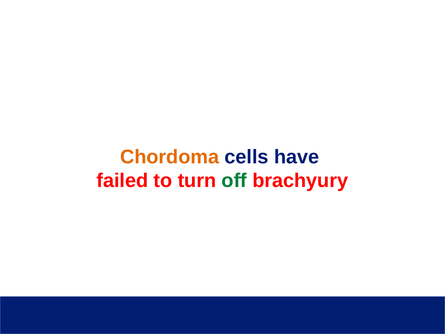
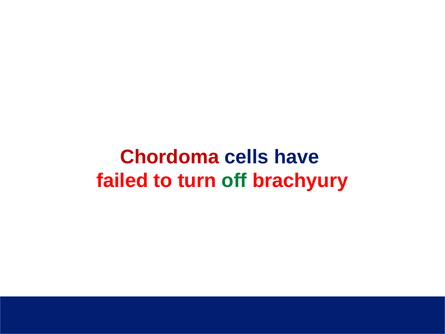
Chordoma colour: orange -> red
